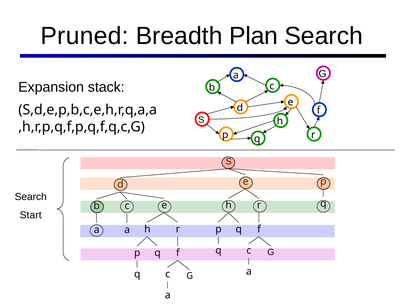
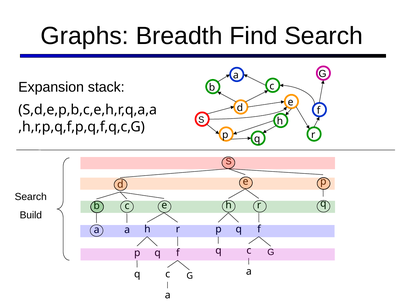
Pruned: Pruned -> Graphs
Plan: Plan -> Find
Start: Start -> Build
